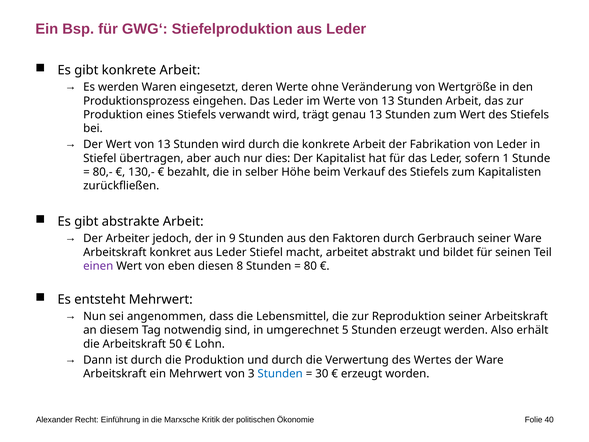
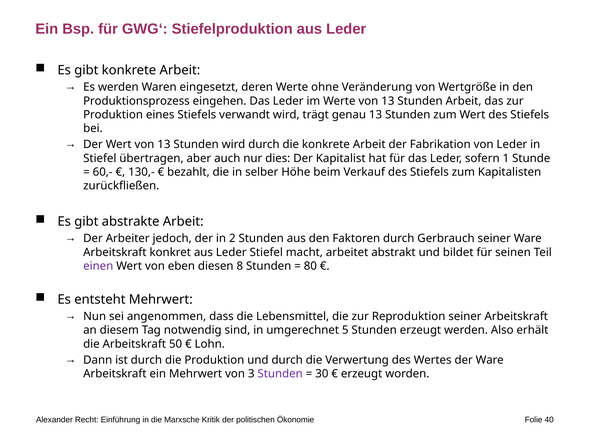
80,-: 80,- -> 60,-
9: 9 -> 2
Stunden at (280, 374) colour: blue -> purple
